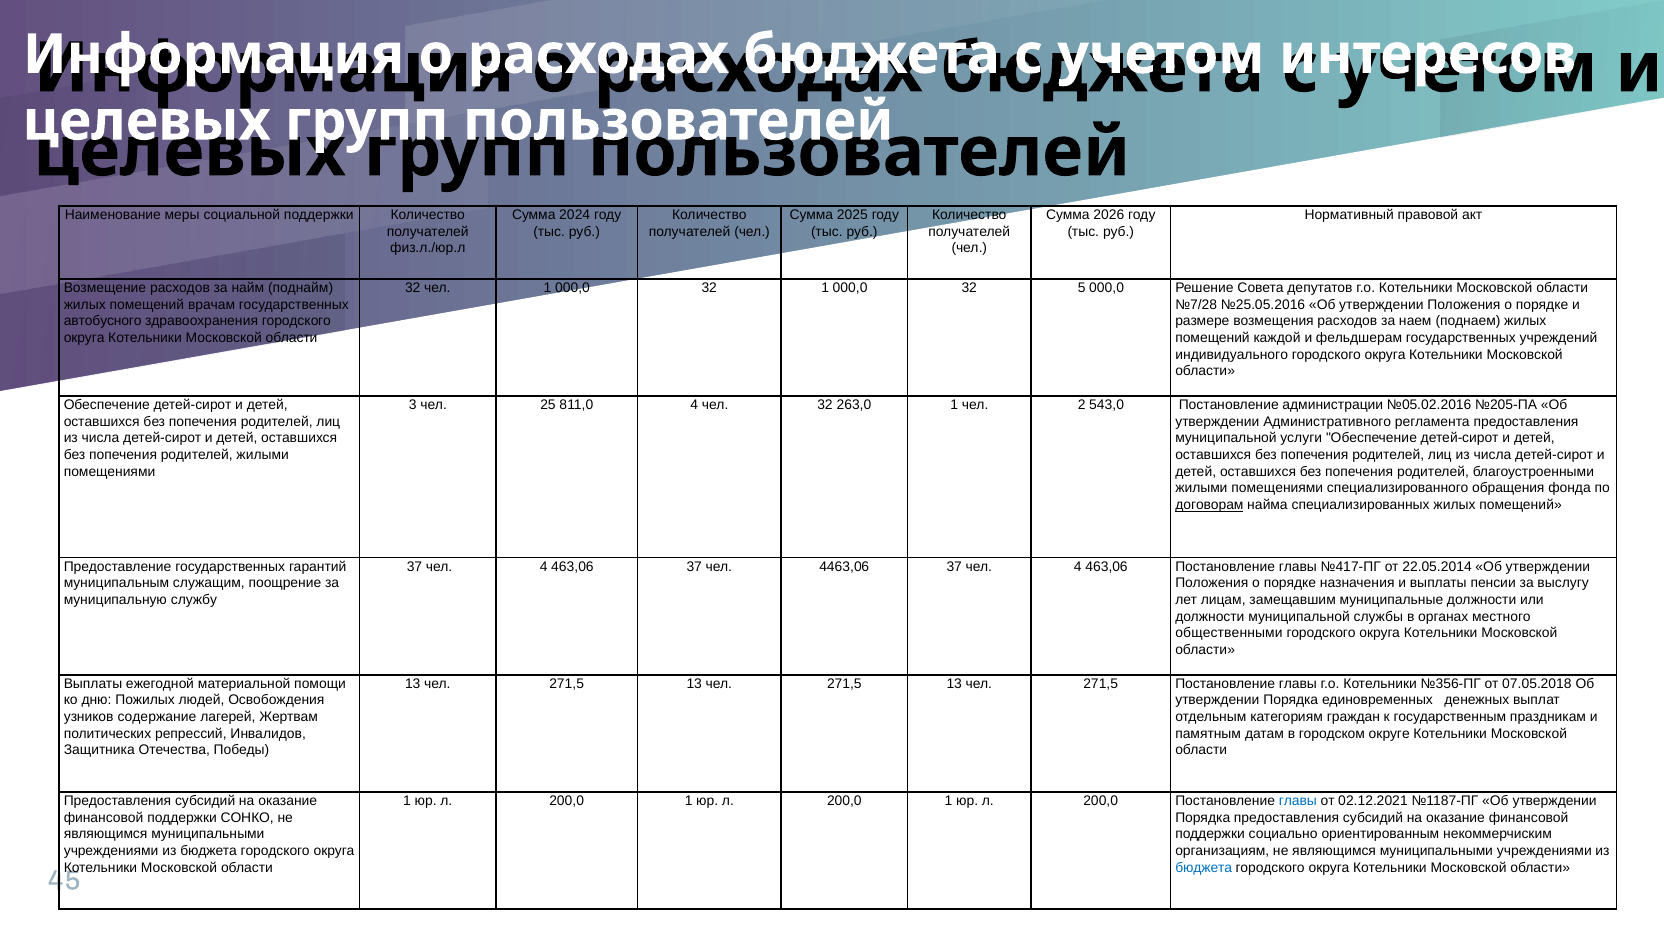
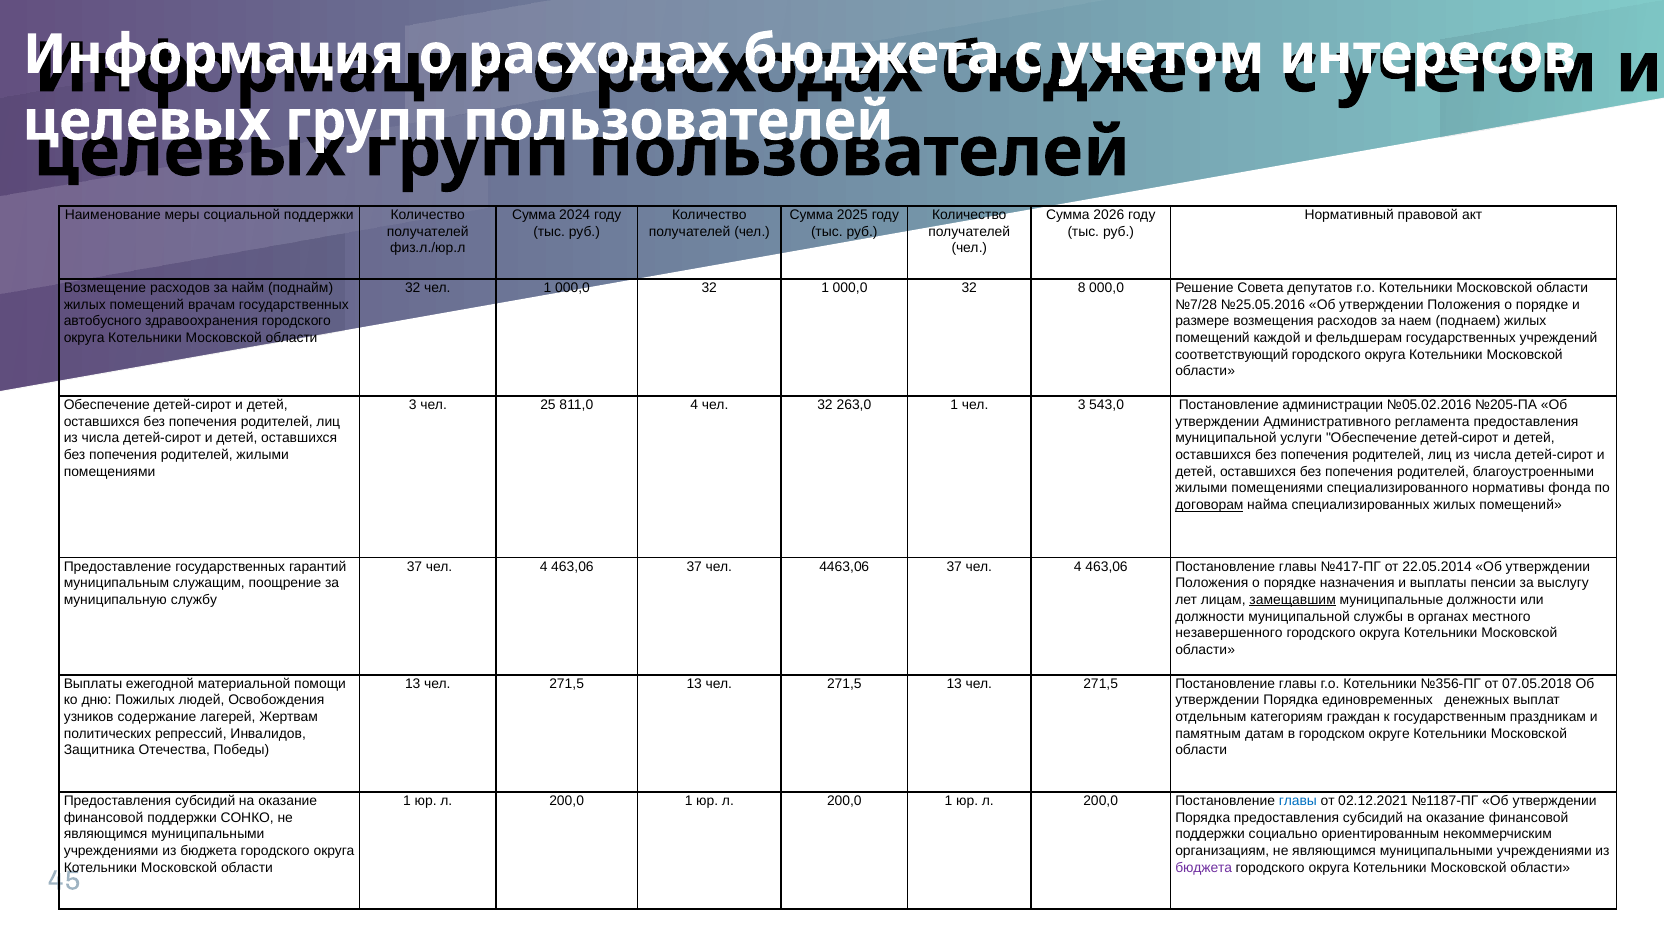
5: 5 -> 8
индивидуального: индивидуального -> соответствующий
чел 2: 2 -> 3
обращения: обращения -> нормативы
замещавшим underline: none -> present
общественными: общественными -> незавершенного
бюджета at (1204, 868) colour: blue -> purple
